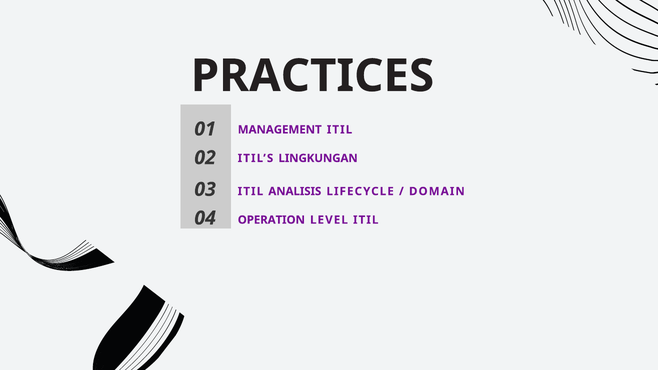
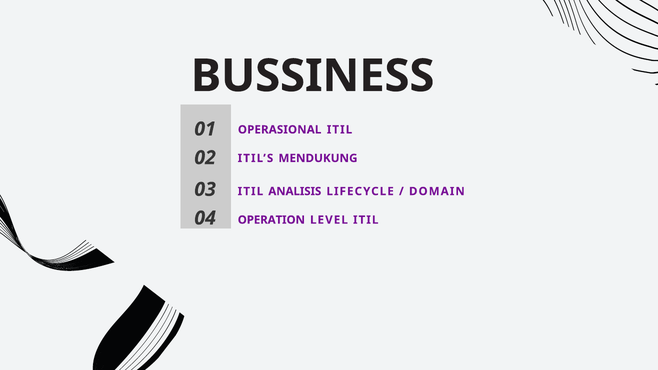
PRACTICES: PRACTICES -> BUSSINESS
MANAGEMENT: MANAGEMENT -> OPERASIONAL
LINGKUNGAN: LINGKUNGAN -> MENDUKUNG
